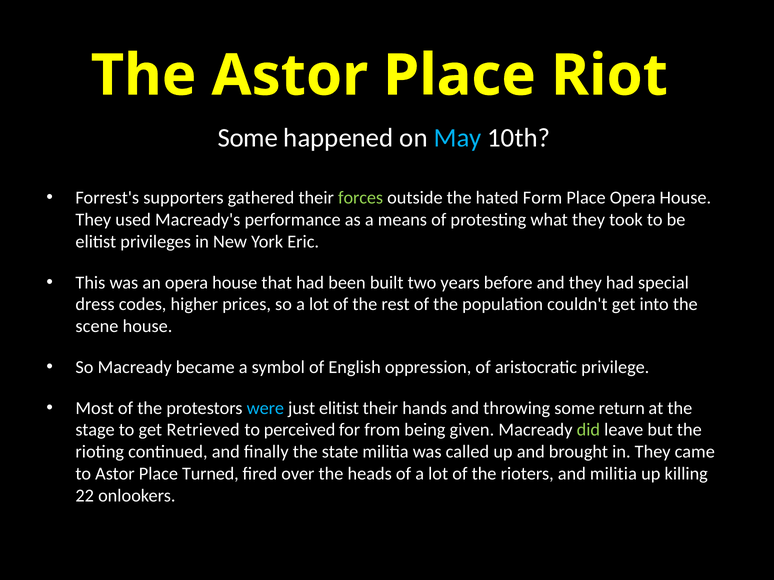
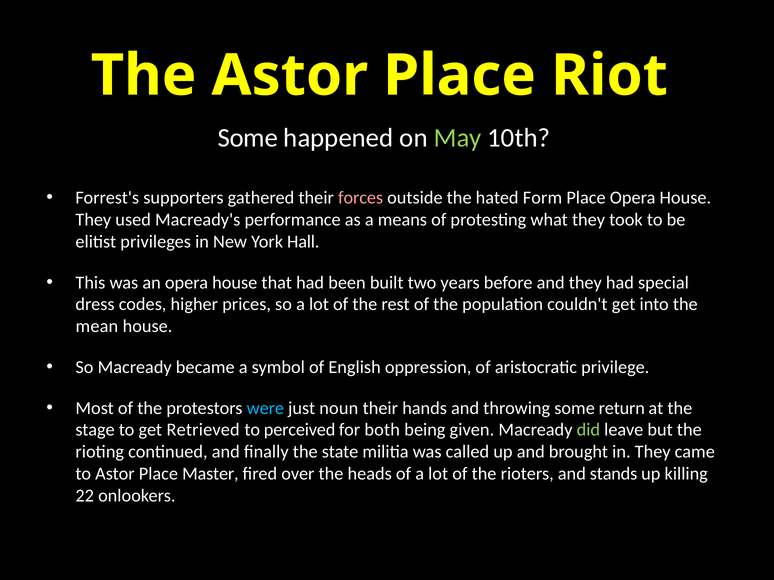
May colour: light blue -> light green
forces colour: light green -> pink
Eric: Eric -> Hall
scene: scene -> mean
just elitist: elitist -> noun
from: from -> both
Turned: Turned -> Master
and militia: militia -> stands
